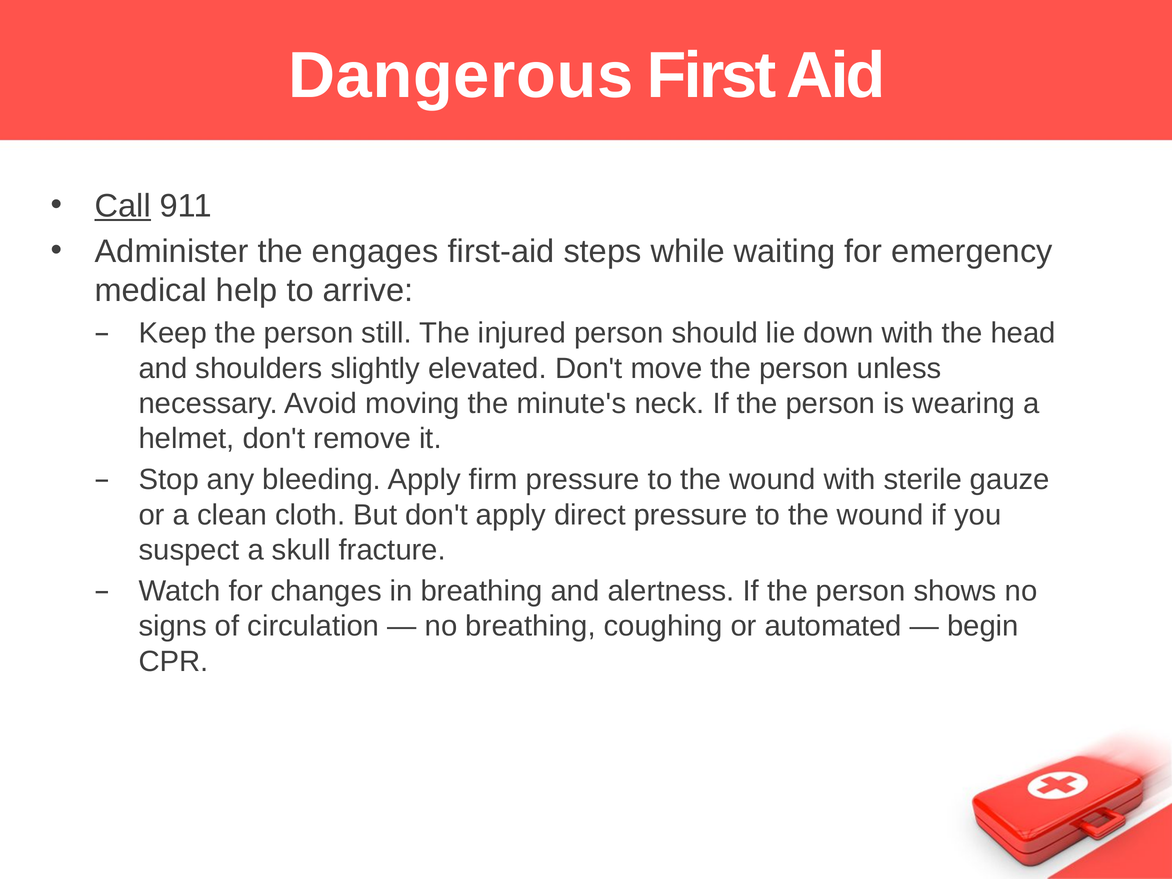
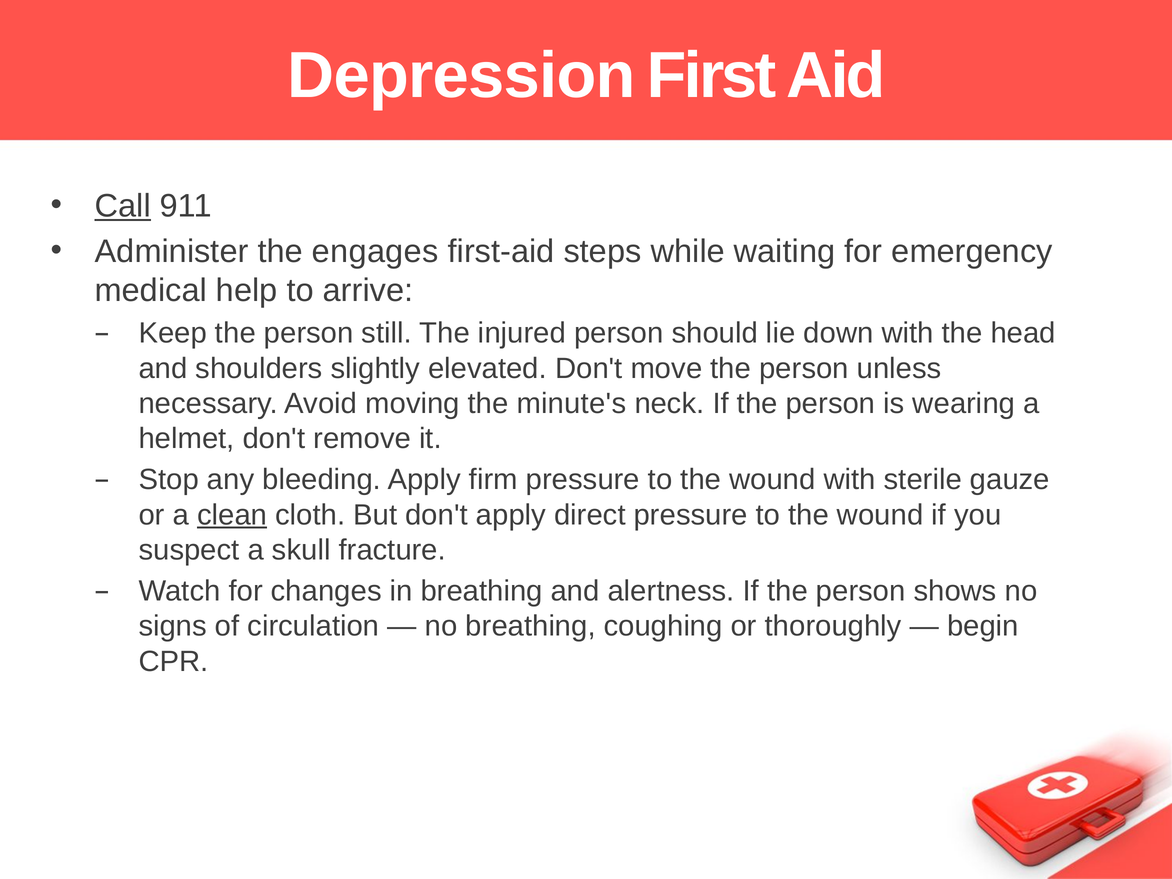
Dangerous: Dangerous -> Depression
clean underline: none -> present
automated: automated -> thoroughly
